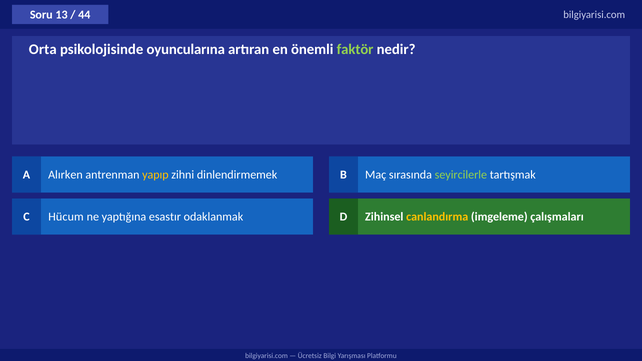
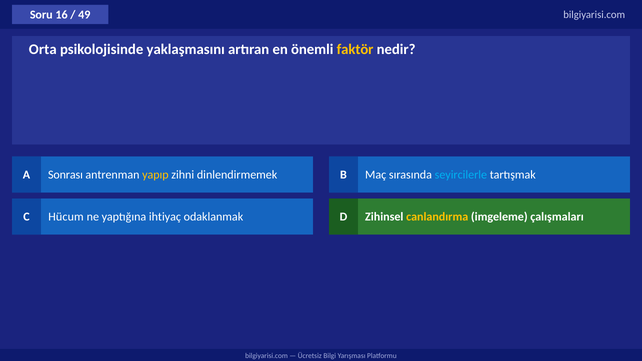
13: 13 -> 16
44: 44 -> 49
oyuncularına: oyuncularına -> yaklaşmasını
faktör colour: light green -> yellow
Alırken: Alırken -> Sonrası
seyircilerle colour: light green -> light blue
esastır: esastır -> ihtiyaç
